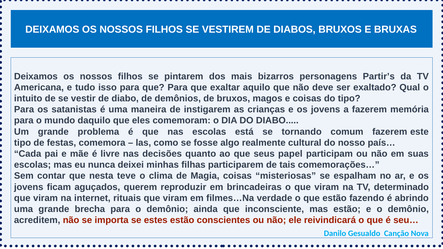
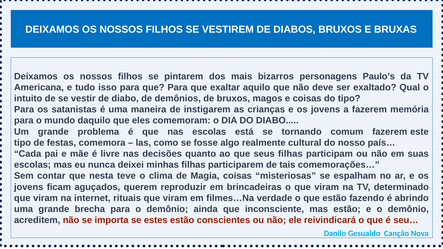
Partir’s: Partir’s -> Paulo’s
seus papel: papel -> filhas
